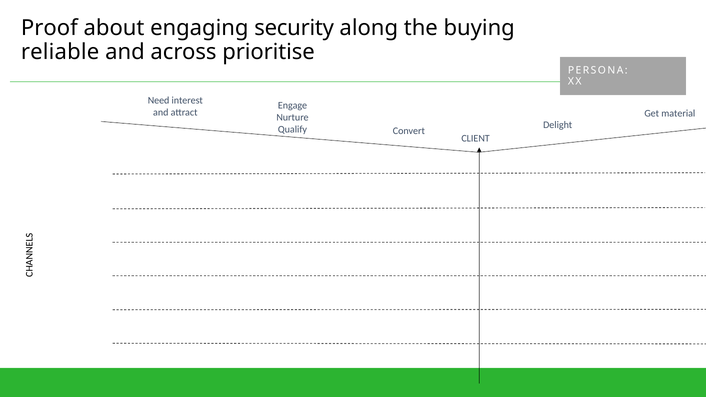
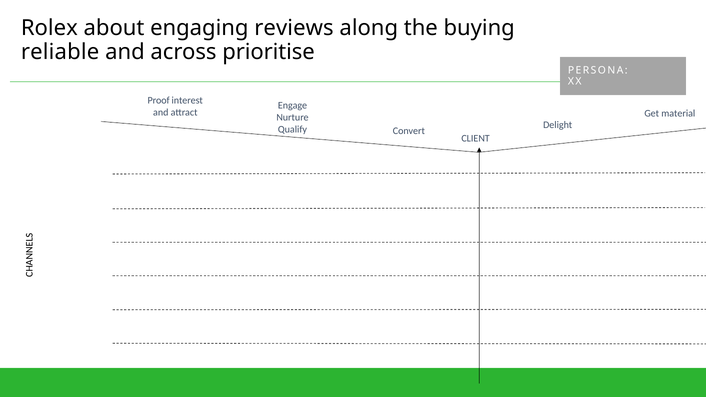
Proof: Proof -> Rolex
security: security -> reviews
Need: Need -> Proof
